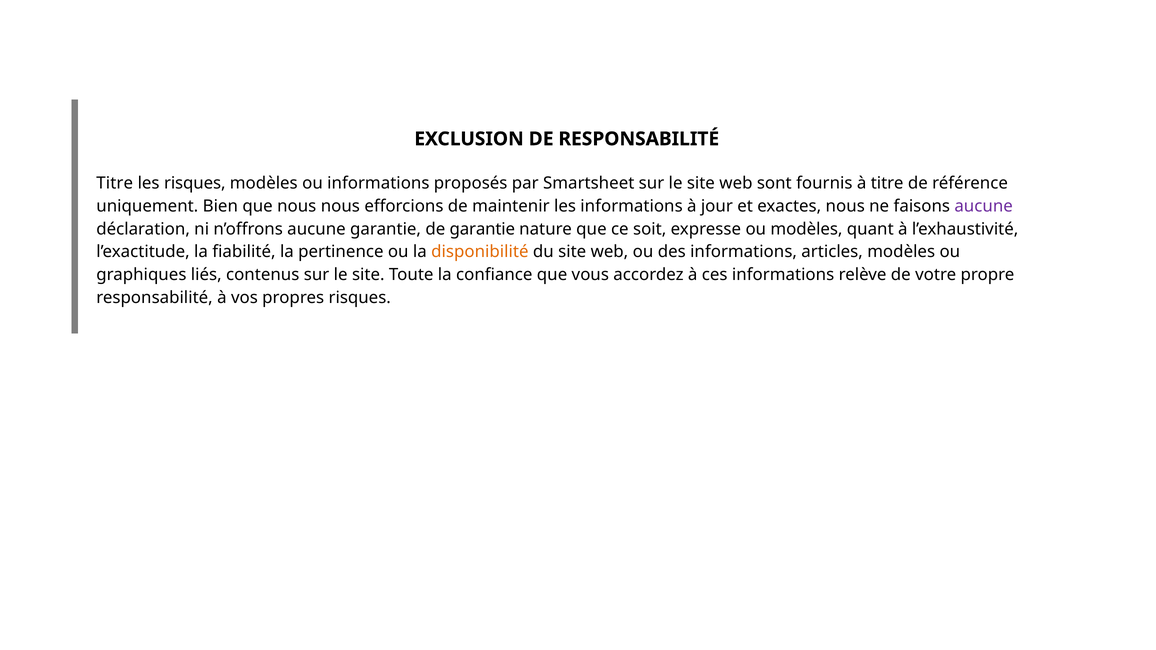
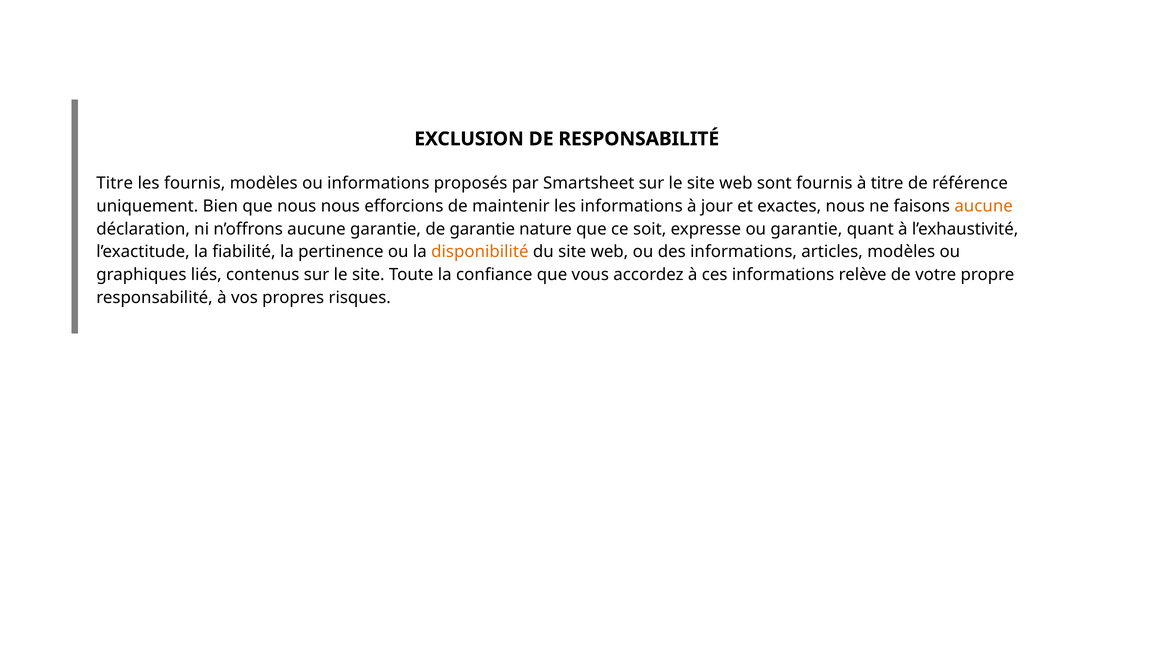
les risques: risques -> fournis
aucune at (984, 206) colour: purple -> orange
ou modèles: modèles -> garantie
